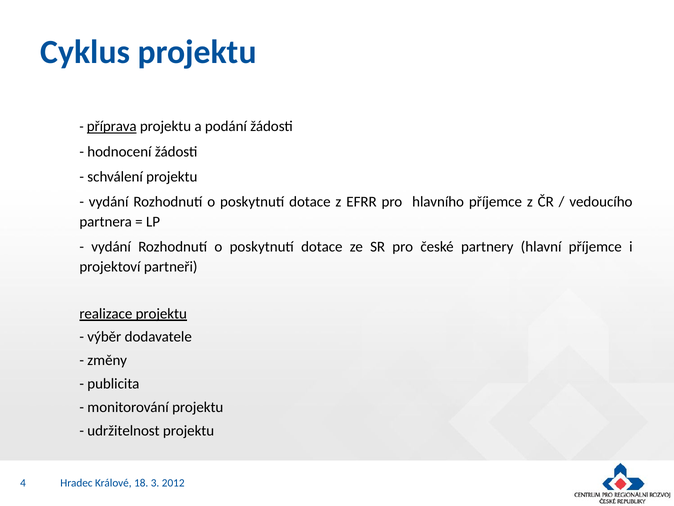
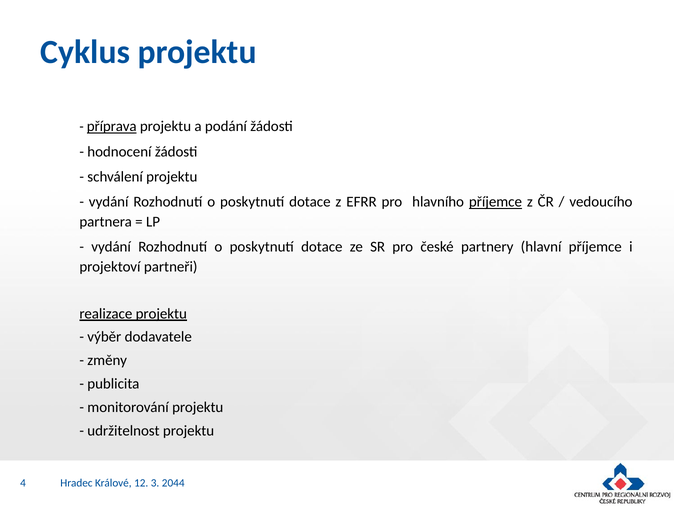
příjemce at (495, 202) underline: none -> present
18: 18 -> 12
2012: 2012 -> 2044
